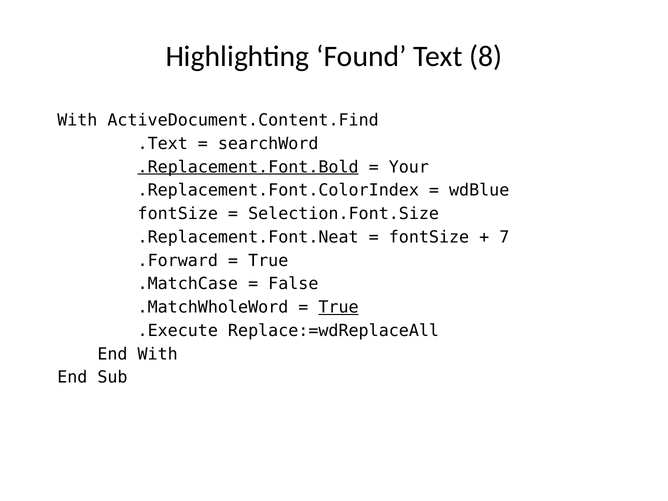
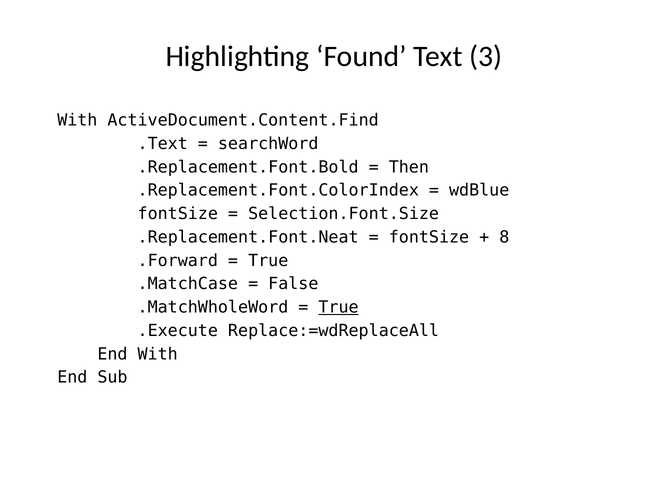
8: 8 -> 3
.Replacement.Font.Bold underline: present -> none
Your: Your -> Then
7: 7 -> 8
